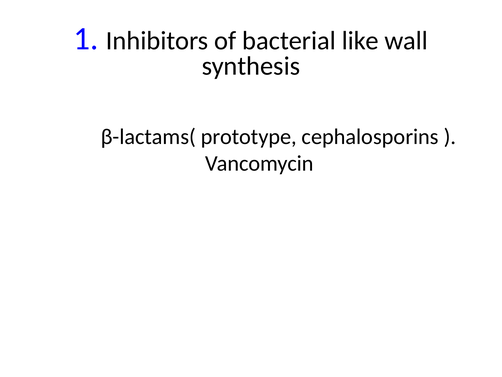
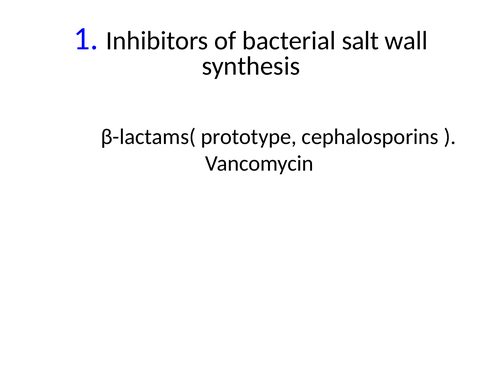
like: like -> salt
